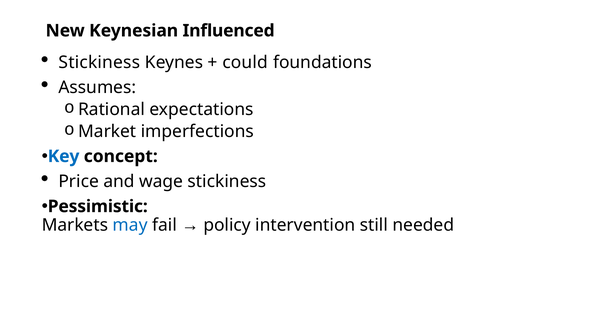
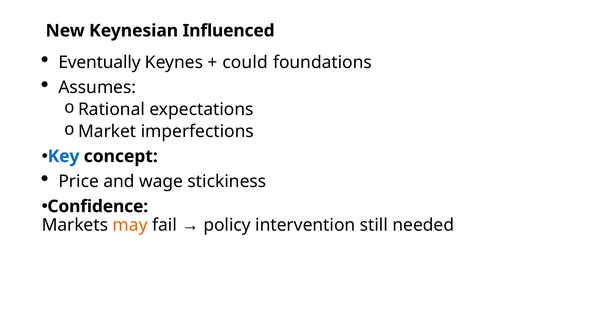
Stickiness at (99, 62): Stickiness -> Eventually
Pessimistic: Pessimistic -> Confidence
may colour: blue -> orange
